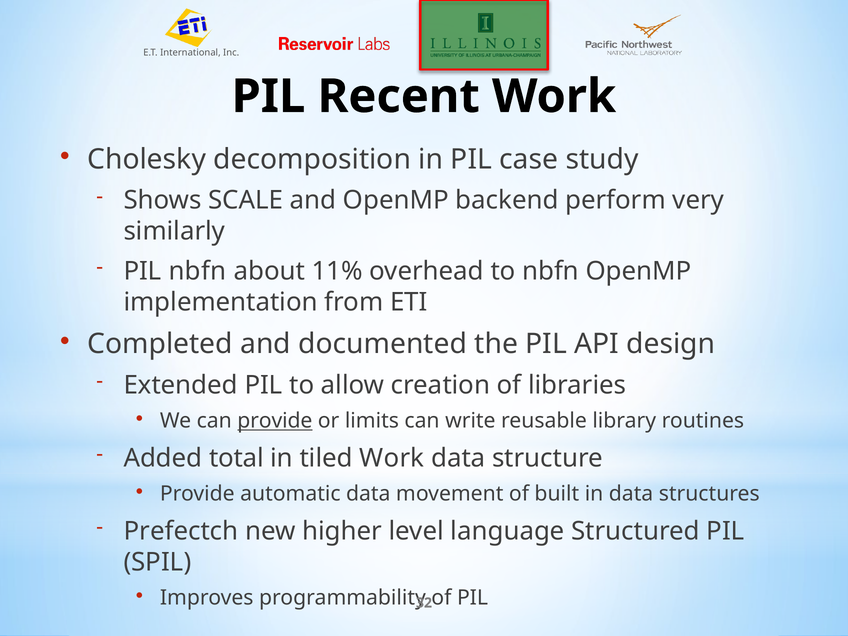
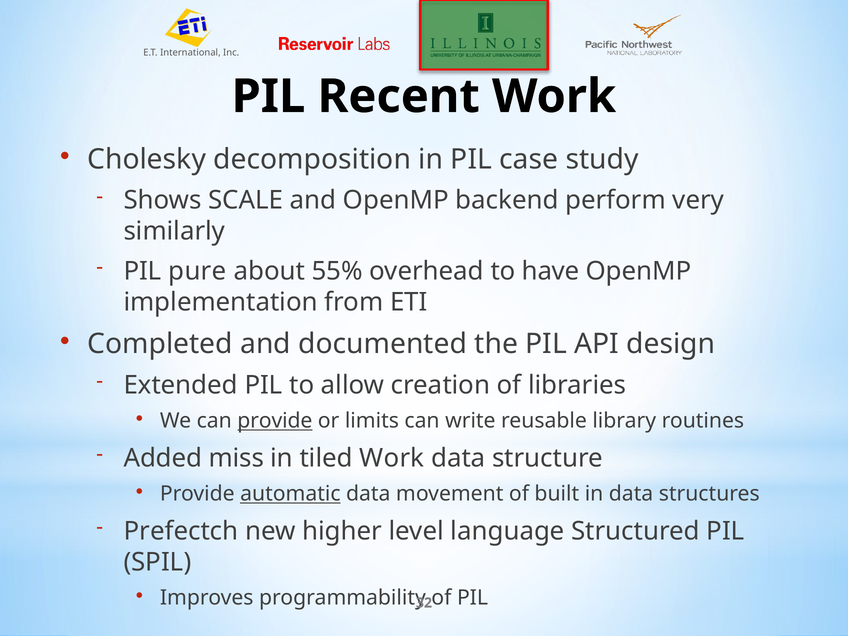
PIL nbfn: nbfn -> pure
11%: 11% -> 55%
to nbfn: nbfn -> have
total: total -> miss
automatic underline: none -> present
